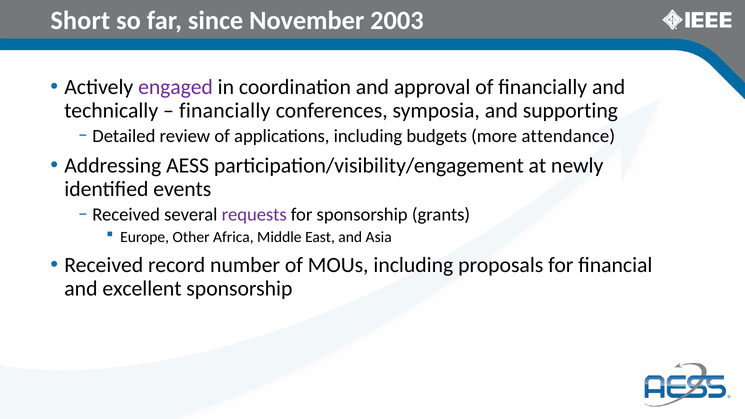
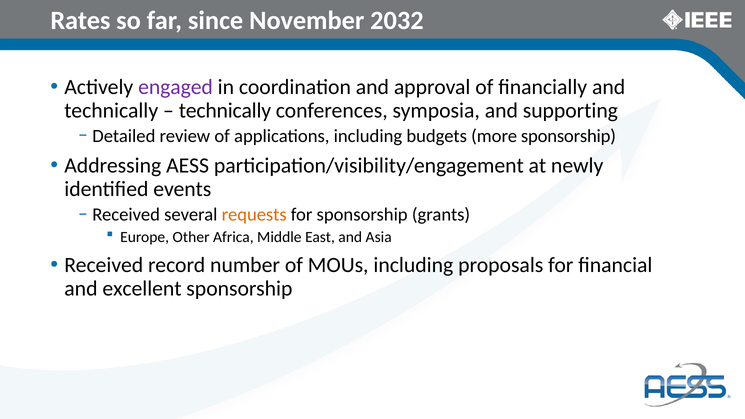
Short: Short -> Rates
2003: 2003 -> 2032
financially at (225, 110): financially -> technically
more attendance: attendance -> sponsorship
requests colour: purple -> orange
